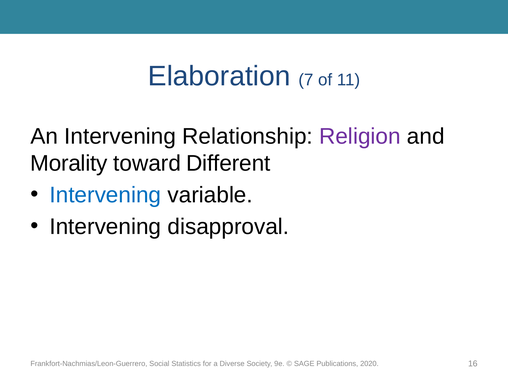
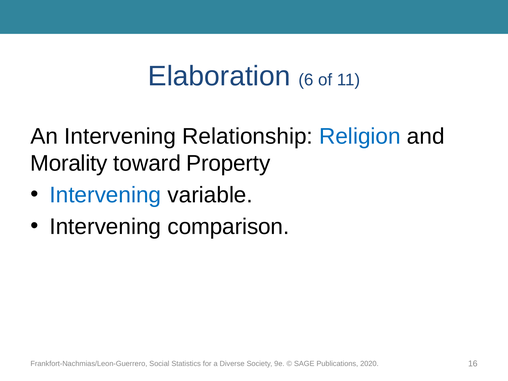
7: 7 -> 6
Religion colour: purple -> blue
Different: Different -> Property
disapproval: disapproval -> comparison
